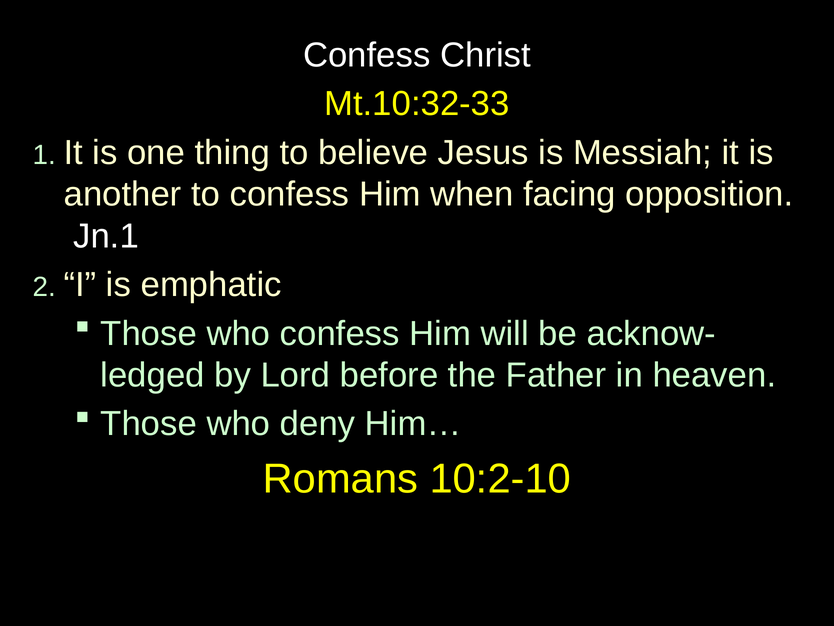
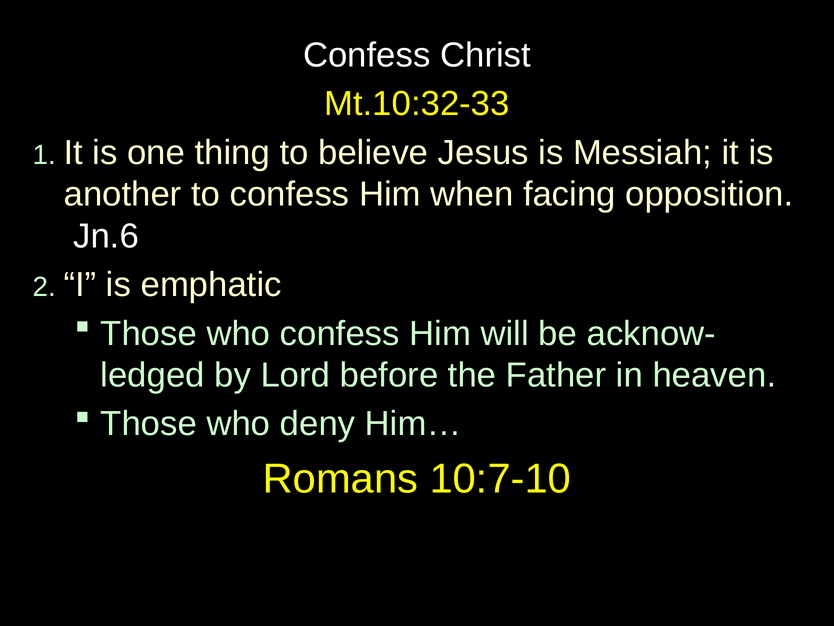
Jn.1: Jn.1 -> Jn.6
10:2-10: 10:2-10 -> 10:7-10
